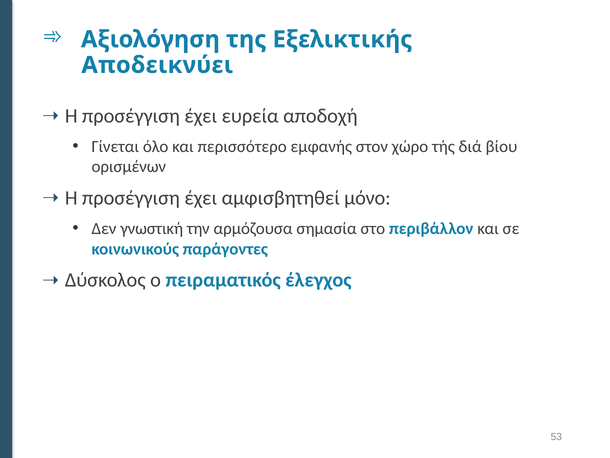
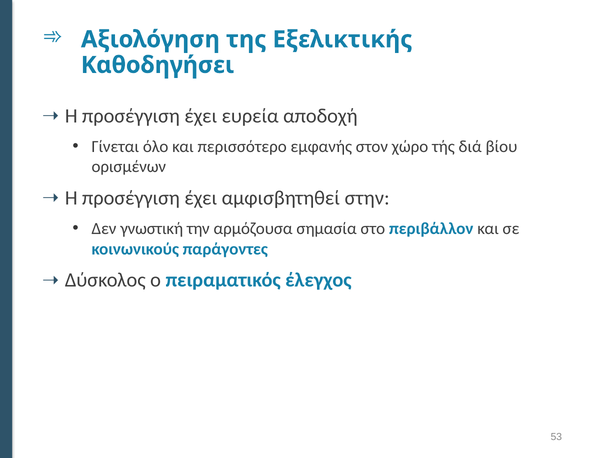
Αποδεικνύει: Αποδεικνύει -> Καθοδηγήσει
μόνο: μόνο -> στην
